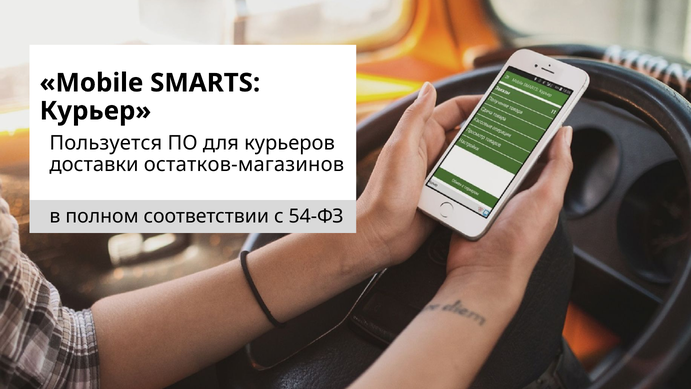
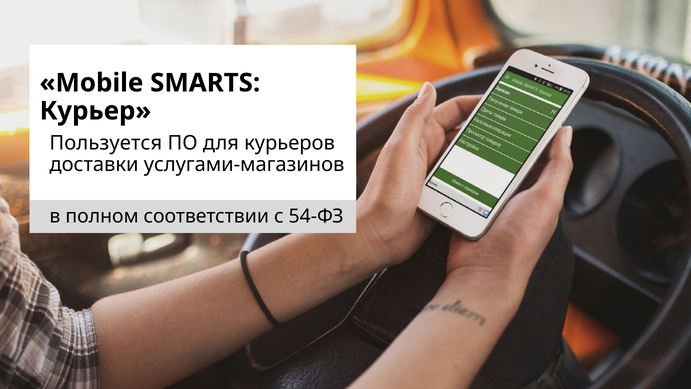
остатков-магазинов: остатков-магазинов -> услугами-магазинов
